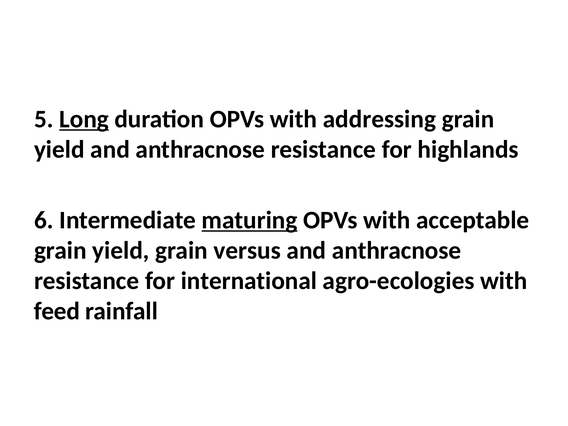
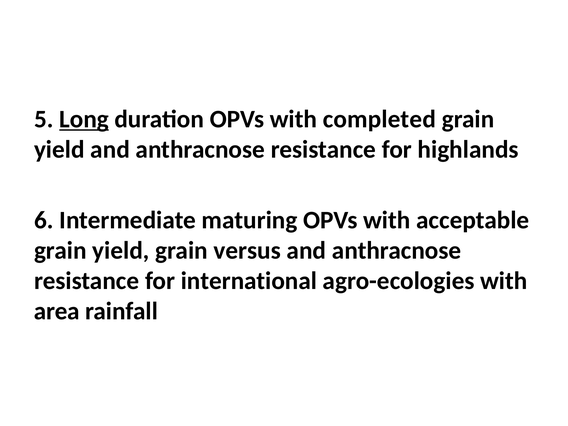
addressing: addressing -> completed
maturing underline: present -> none
feed: feed -> area
